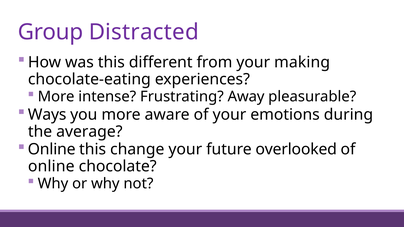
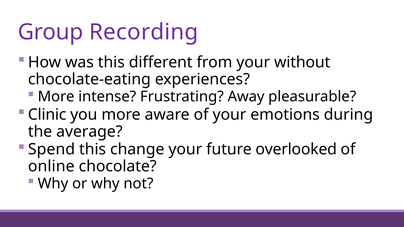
Distracted: Distracted -> Recording
making: making -> without
Ways: Ways -> Clinic
Online at (52, 150): Online -> Spend
